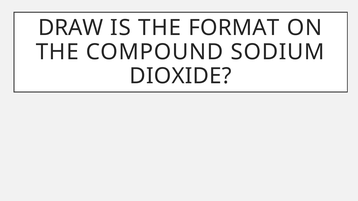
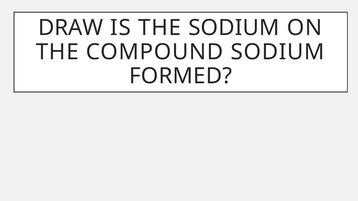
THE FORMAT: FORMAT -> SODIUM
DIOXIDE: DIOXIDE -> FORMED
